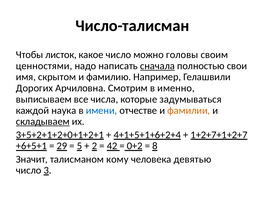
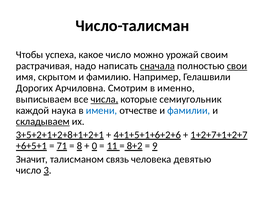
листок: листок -> успеха
головы: головы -> урожай
ценностями: ценностями -> растрачивая
свои underline: none -> present
числа underline: none -> present
задумываться: задумываться -> семиугольник
фамилии colour: orange -> blue
3+5+2+1+2+0+1+2+1: 3+5+2+1+2+0+1+2+1 -> 3+5+2+1+2+8+1+2+1
4+1+5+1+6+2+4: 4+1+5+1+6+2+4 -> 4+1+5+1+6+2+6
29: 29 -> 71
5: 5 -> 8
2: 2 -> 0
42: 42 -> 11
0+2: 0+2 -> 8+2
8: 8 -> 9
кому: кому -> связь
